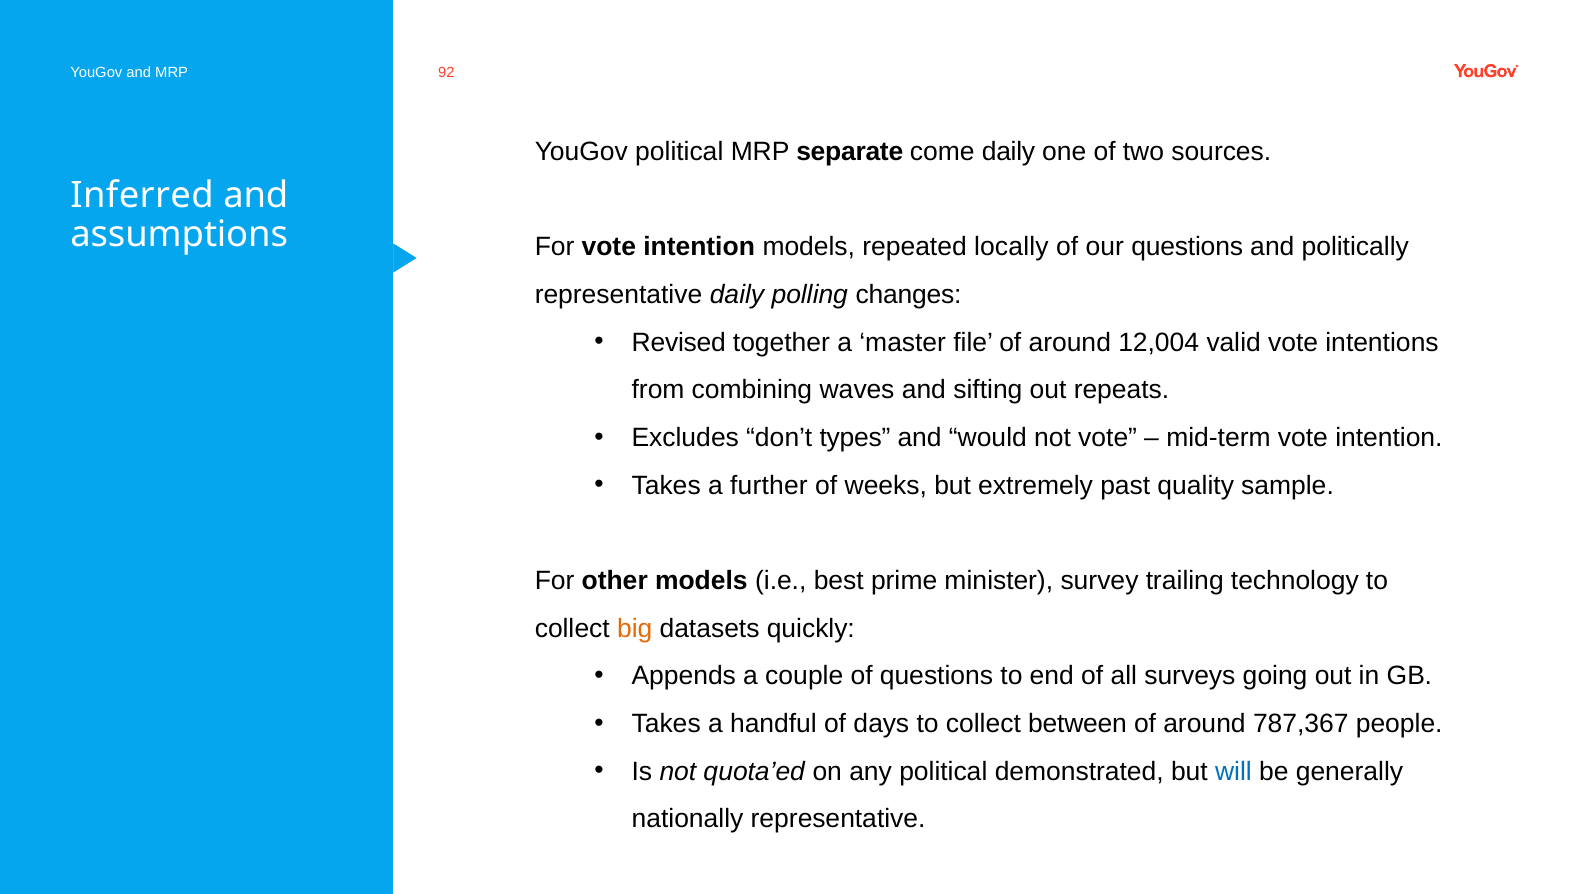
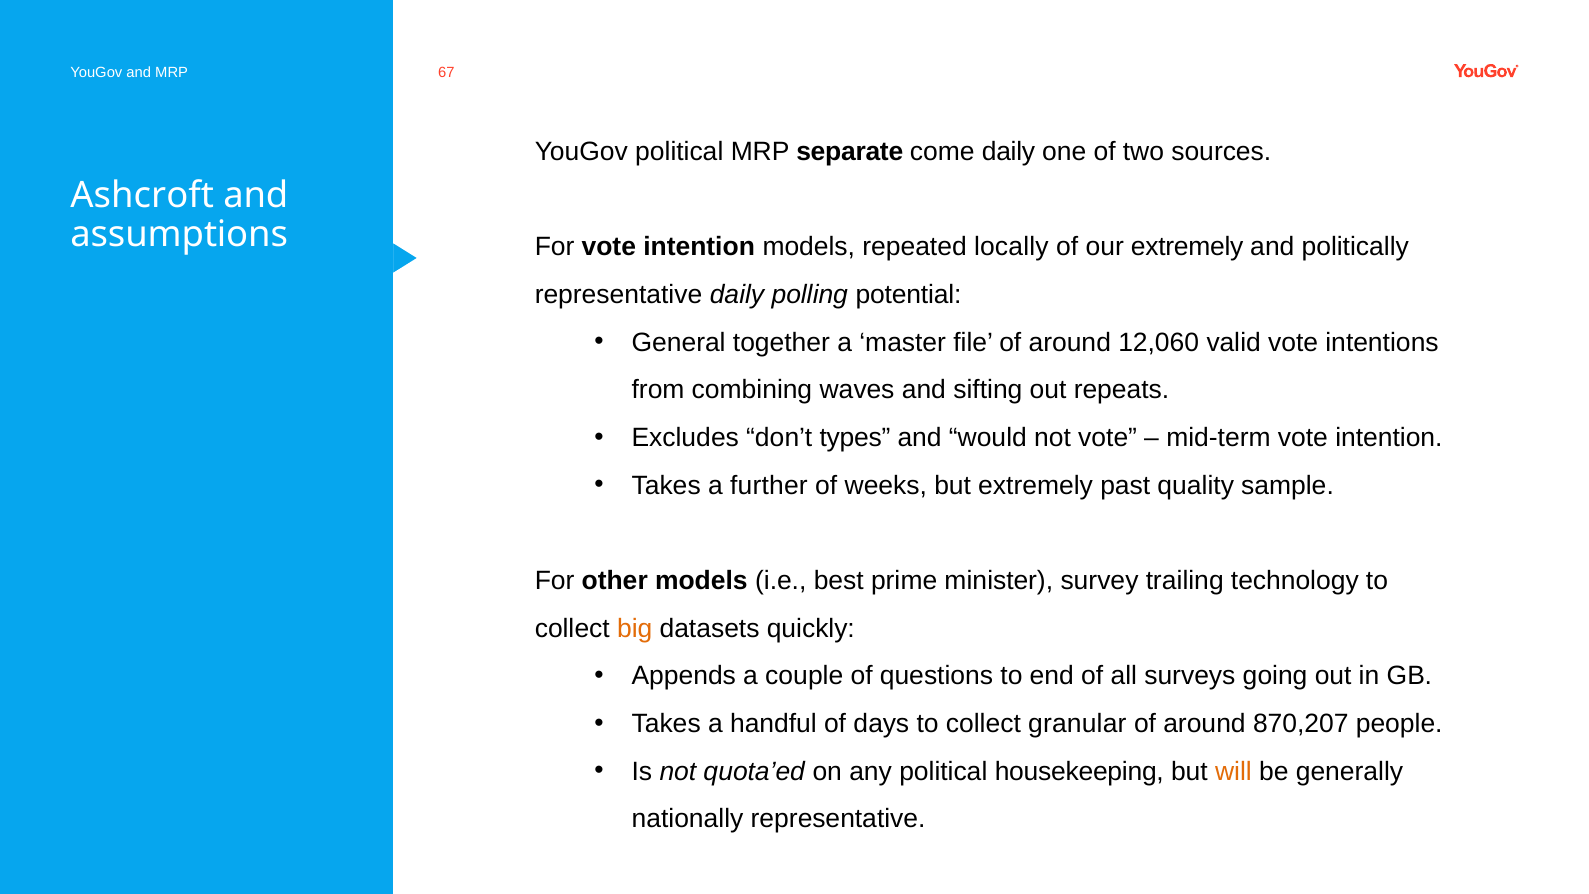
92: 92 -> 67
Inferred: Inferred -> Ashcroft
our questions: questions -> extremely
changes: changes -> potential
Revised: Revised -> General
12,004: 12,004 -> 12,060
between: between -> granular
787,367: 787,367 -> 870,207
demonstrated: demonstrated -> housekeeping
will colour: blue -> orange
